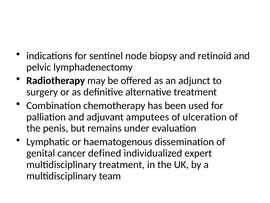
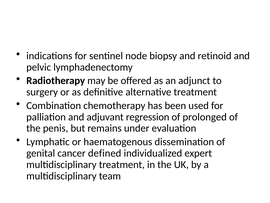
amputees: amputees -> regression
ulceration: ulceration -> prolonged
